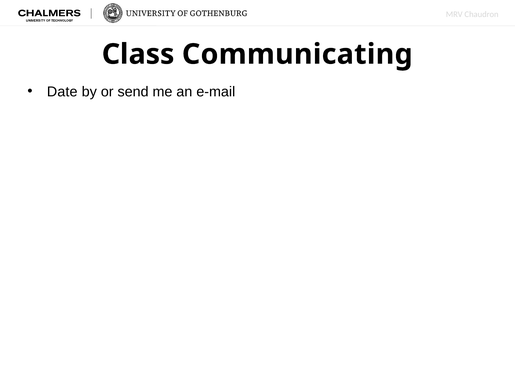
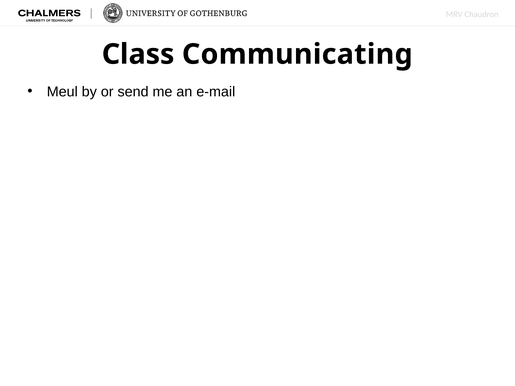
Date: Date -> Meul
